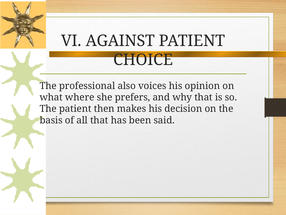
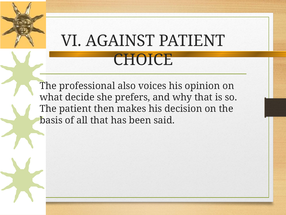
where: where -> decide
